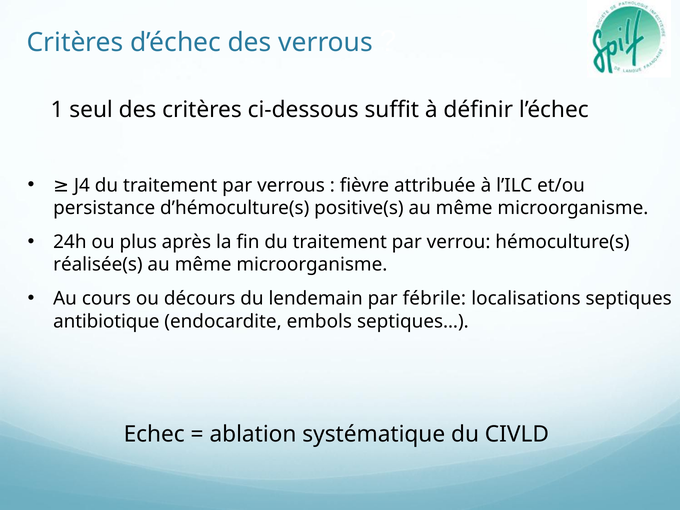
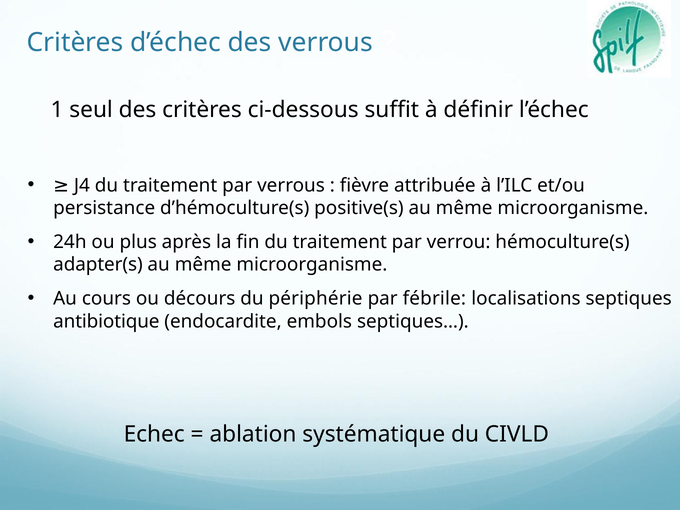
réalisée(s: réalisée(s -> adapter(s
lendemain: lendemain -> périphérie
